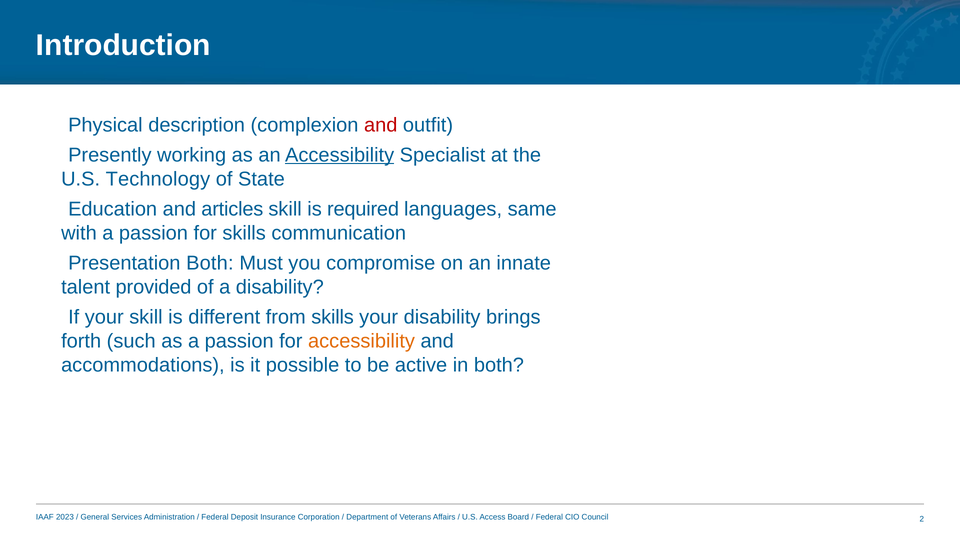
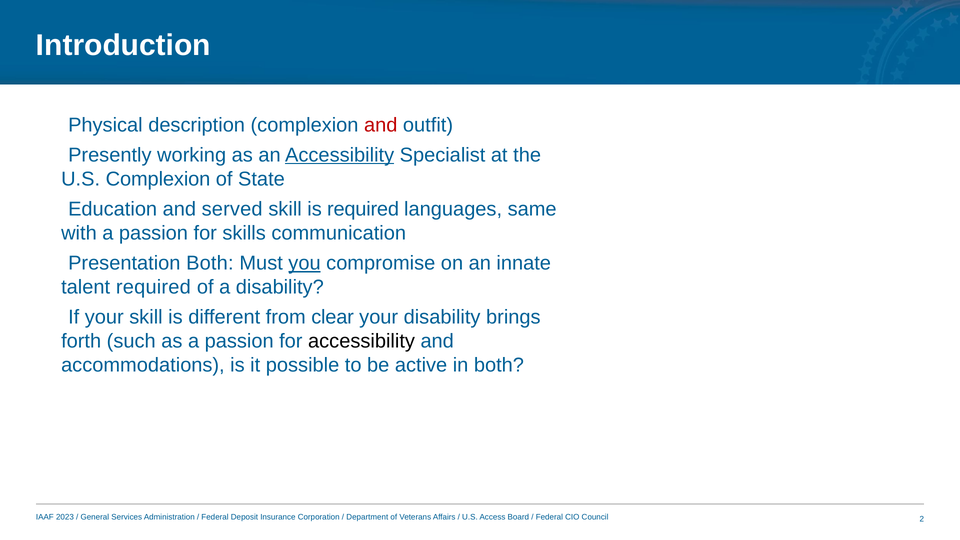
U.S Technology: Technology -> Complexion
articles: articles -> served
you underline: none -> present
talent provided: provided -> required
from skills: skills -> clear
accessibility at (362, 341) colour: orange -> black
